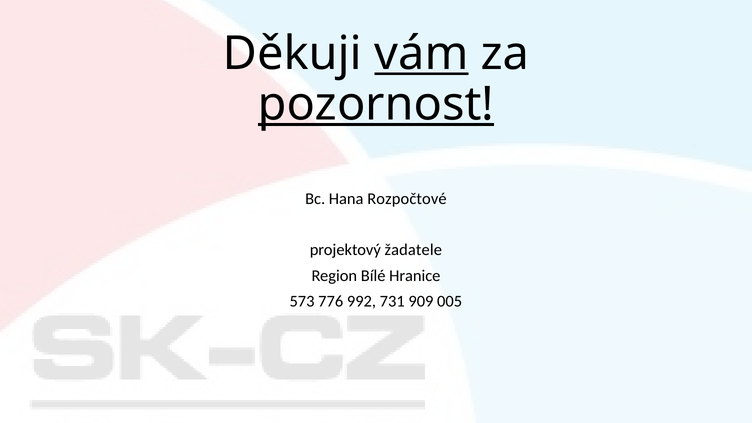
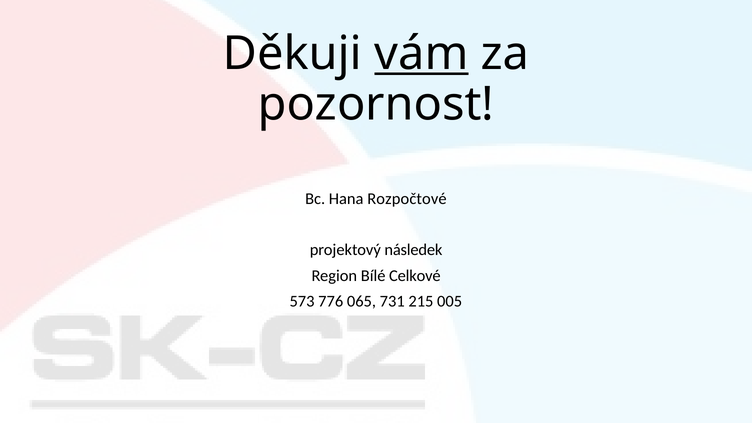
pozornost underline: present -> none
žadatele: žadatele -> následek
Hranice: Hranice -> Celkové
992: 992 -> 065
909: 909 -> 215
